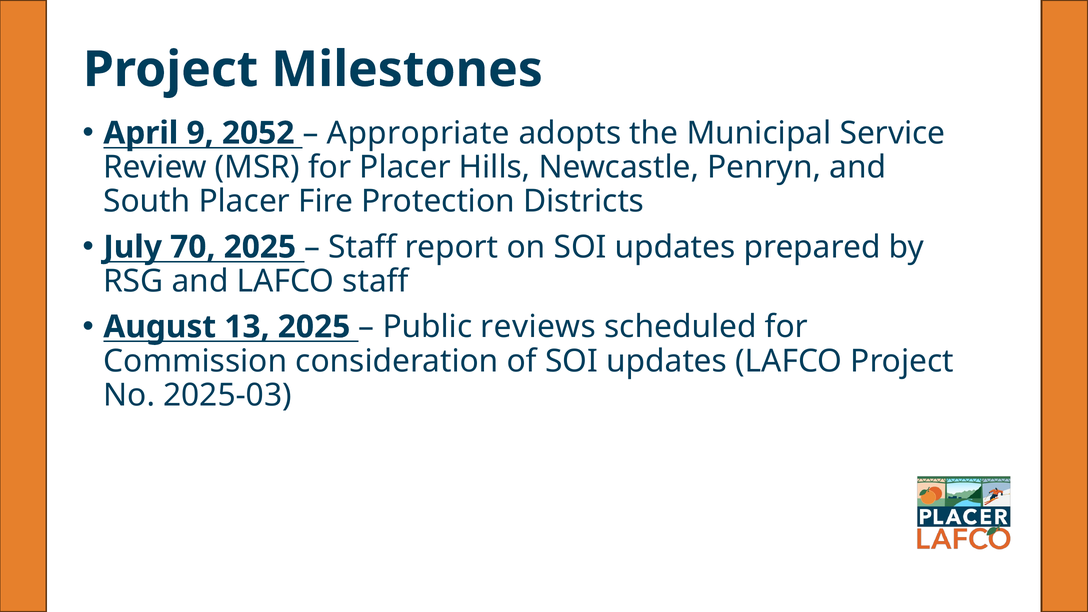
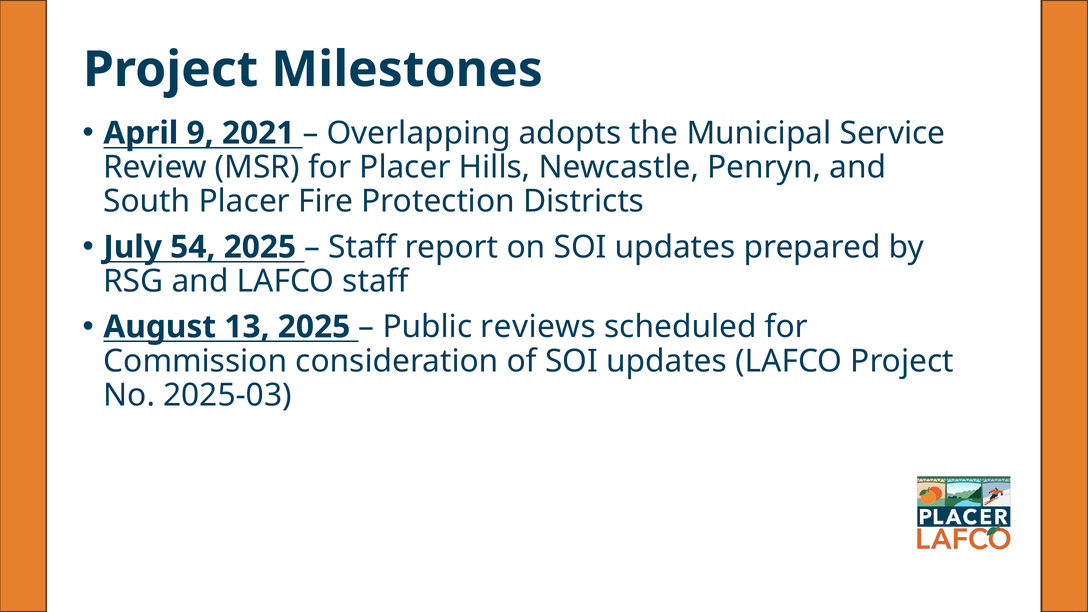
2052: 2052 -> 2021
Appropriate: Appropriate -> Overlapping
70: 70 -> 54
